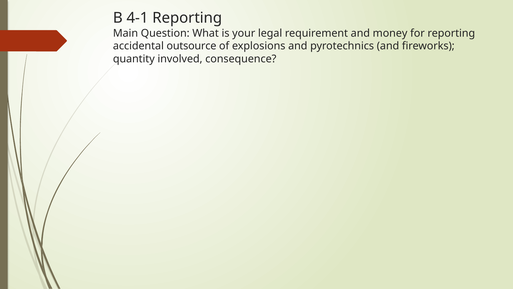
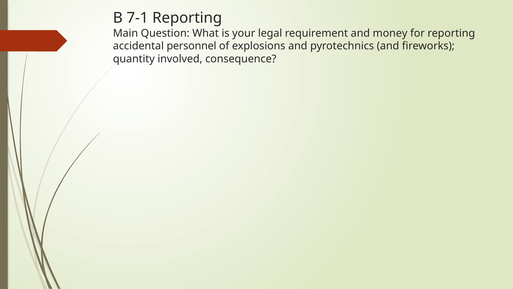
4-1: 4-1 -> 7-1
outsource: outsource -> personnel
